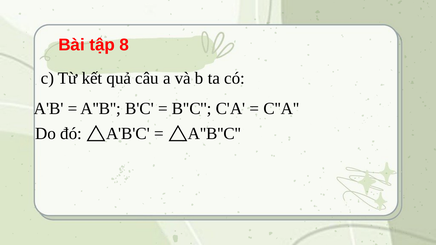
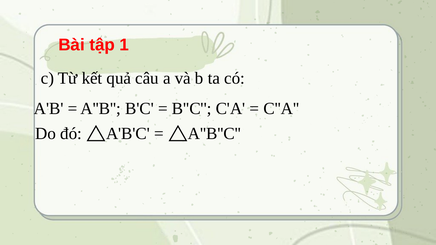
8: 8 -> 1
